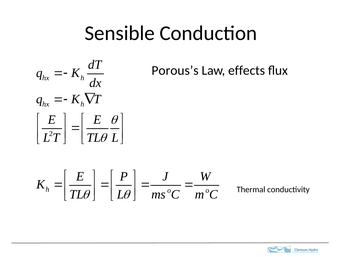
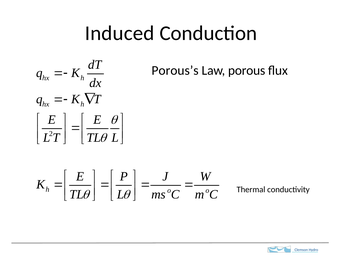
Sensible: Sensible -> Induced
effects: effects -> porous
